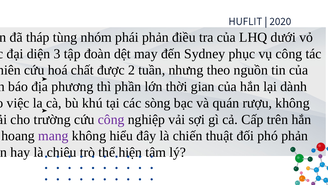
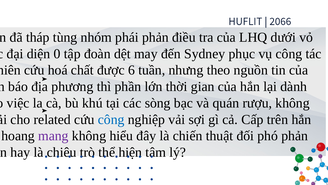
2020: 2020 -> 2066
3: 3 -> 0
2: 2 -> 6
trường: trường -> related
công at (111, 119) colour: purple -> blue
